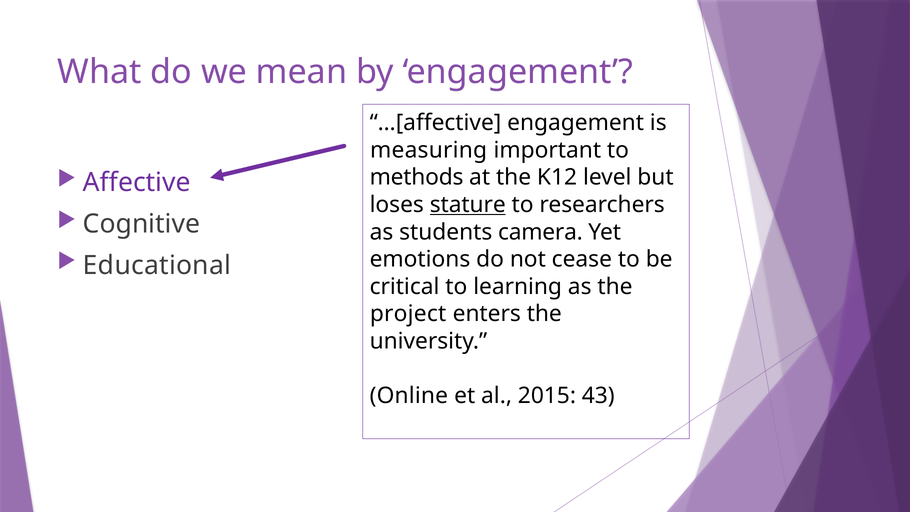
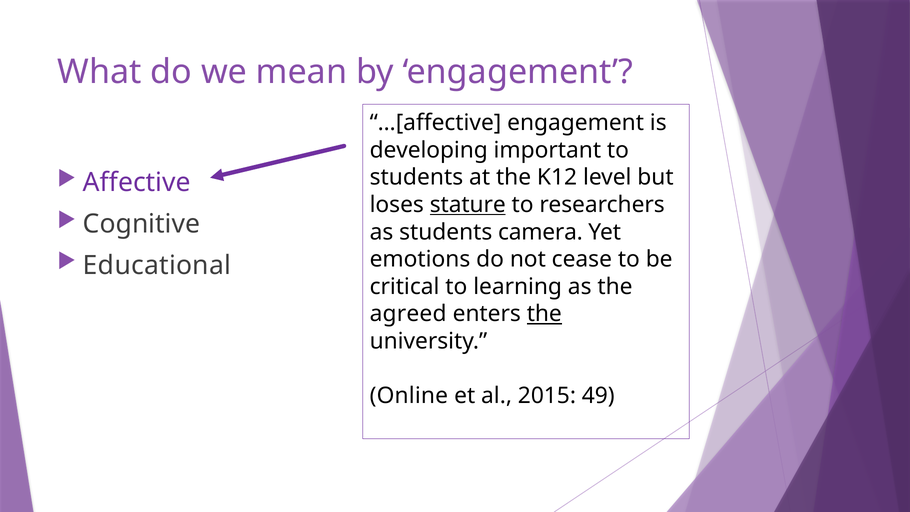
measuring: measuring -> developing
methods at (417, 177): methods -> students
project: project -> agreed
the at (544, 314) underline: none -> present
43: 43 -> 49
